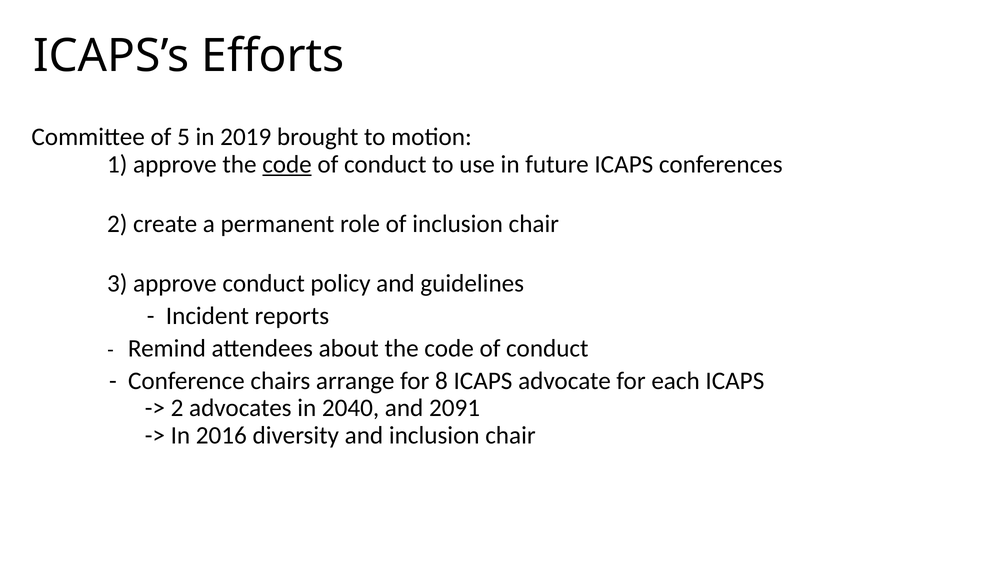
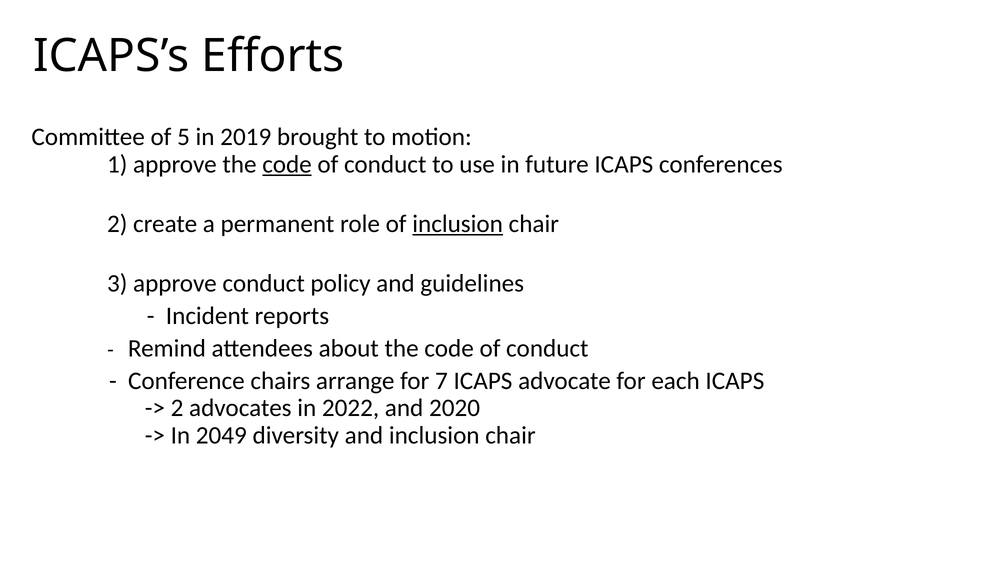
inclusion at (458, 224) underline: none -> present
8: 8 -> 7
2040: 2040 -> 2022
2091: 2091 -> 2020
2016: 2016 -> 2049
